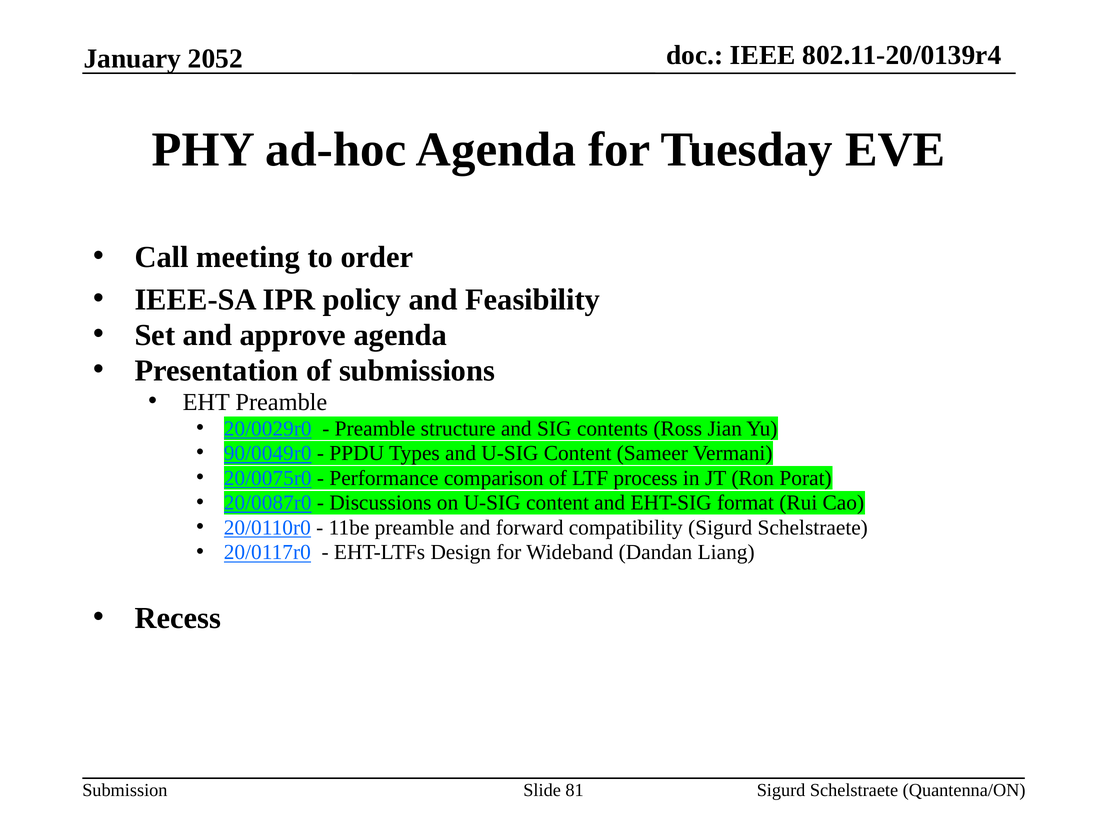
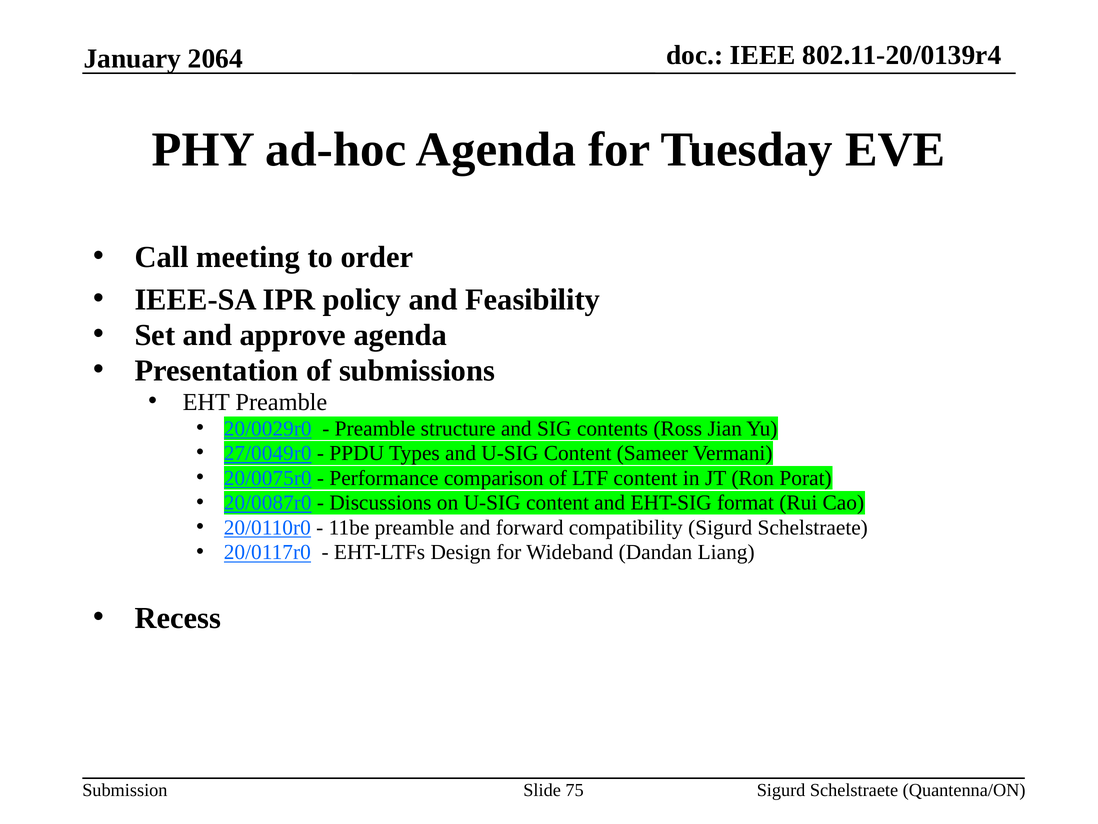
2052: 2052 -> 2064
90/0049r0: 90/0049r0 -> 27/0049r0
LTF process: process -> content
81: 81 -> 75
